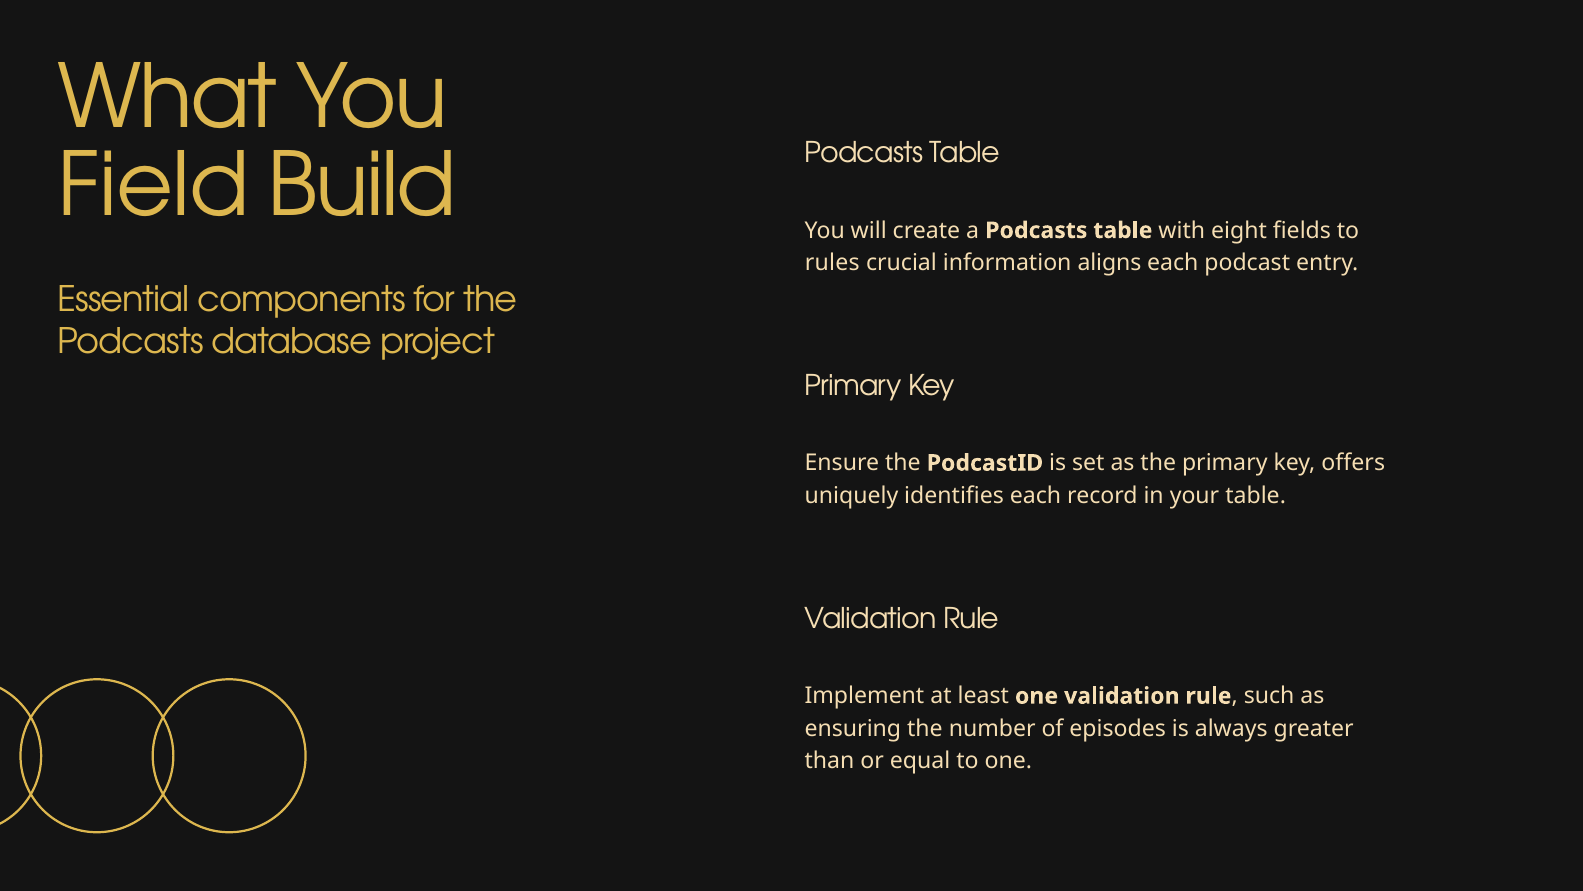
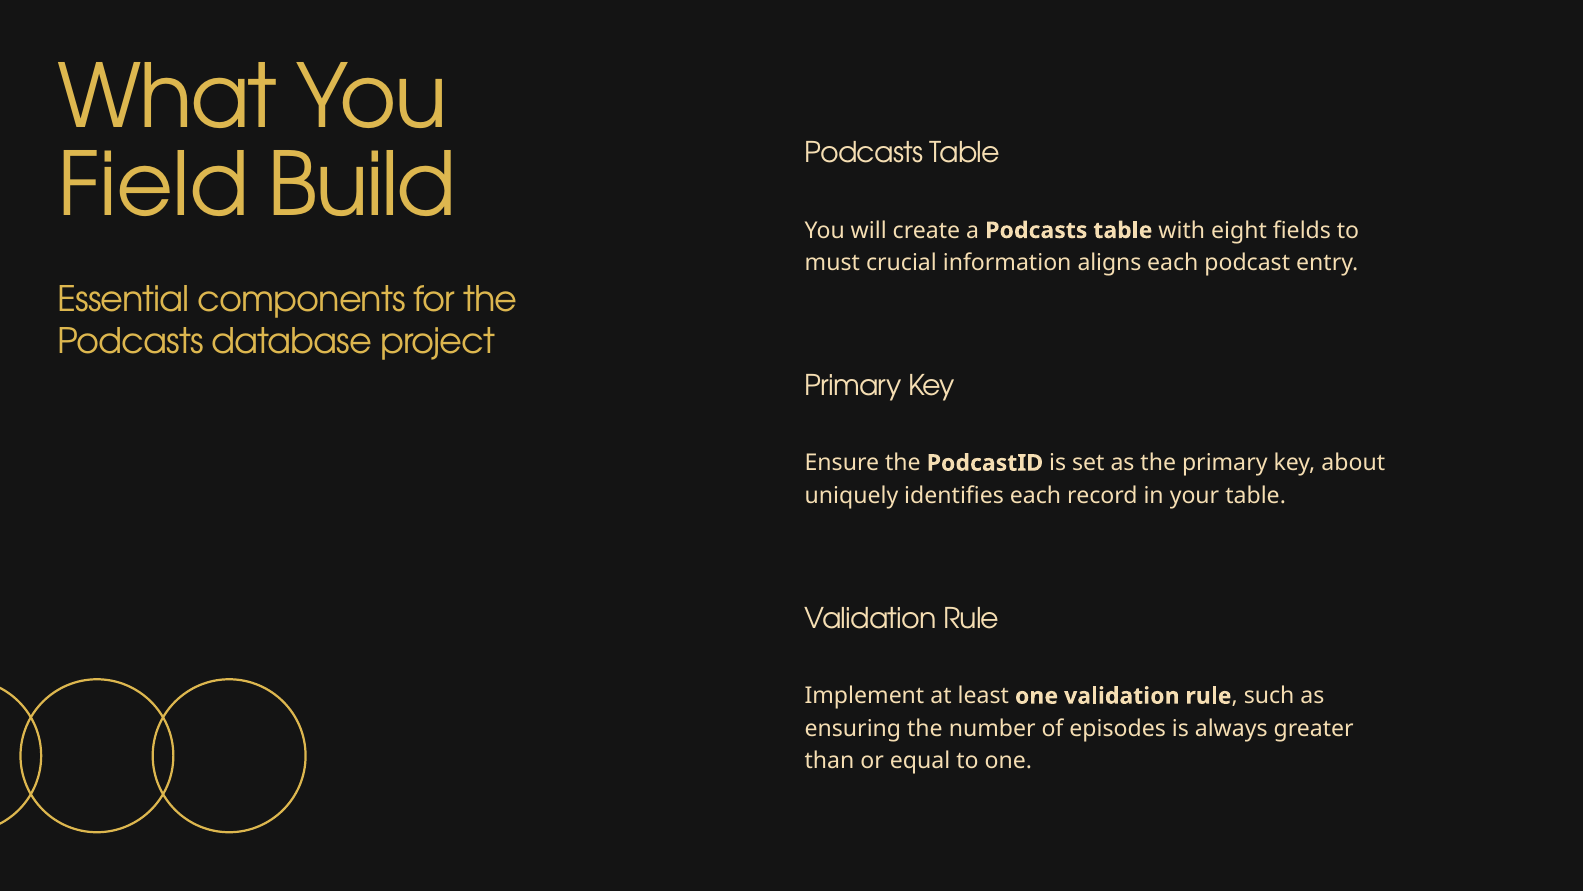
rules: rules -> must
offers: offers -> about
